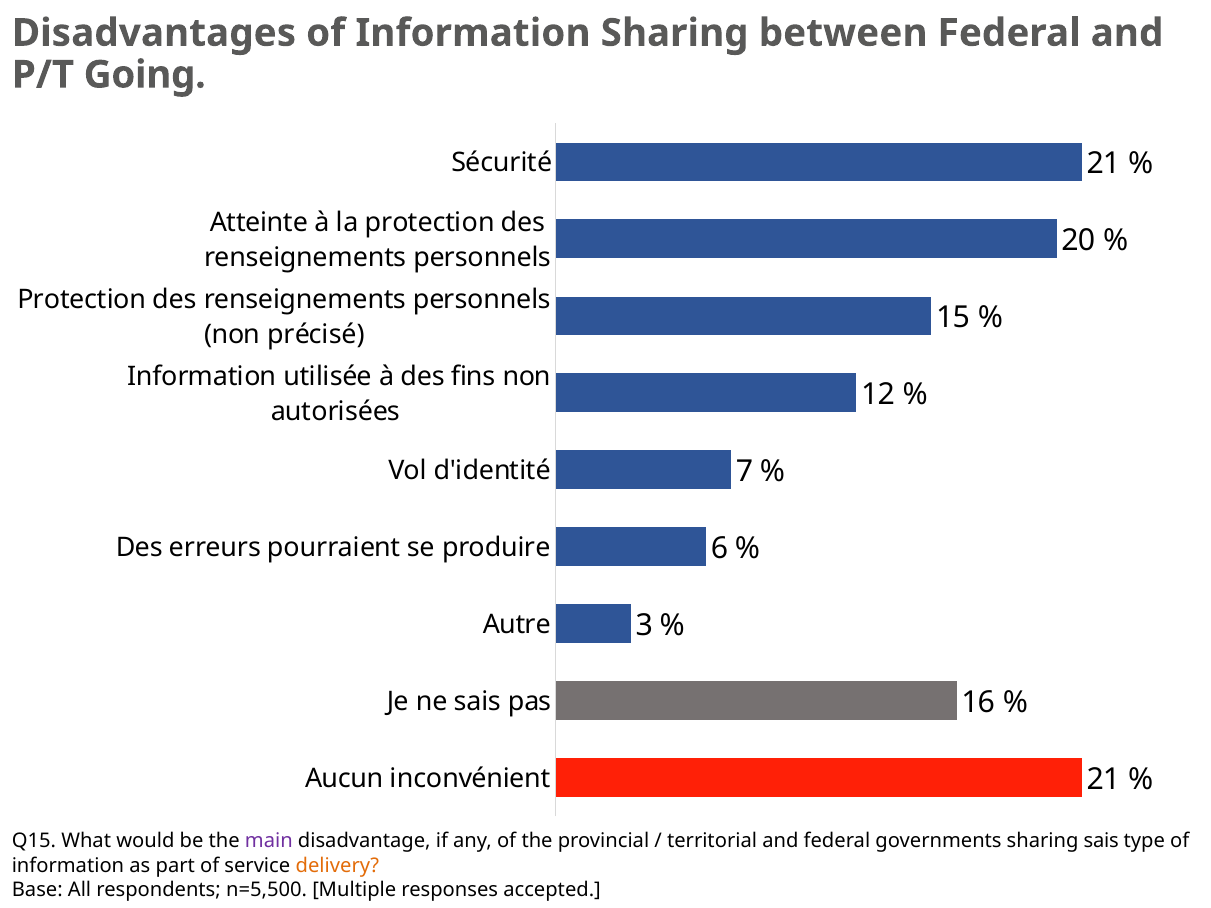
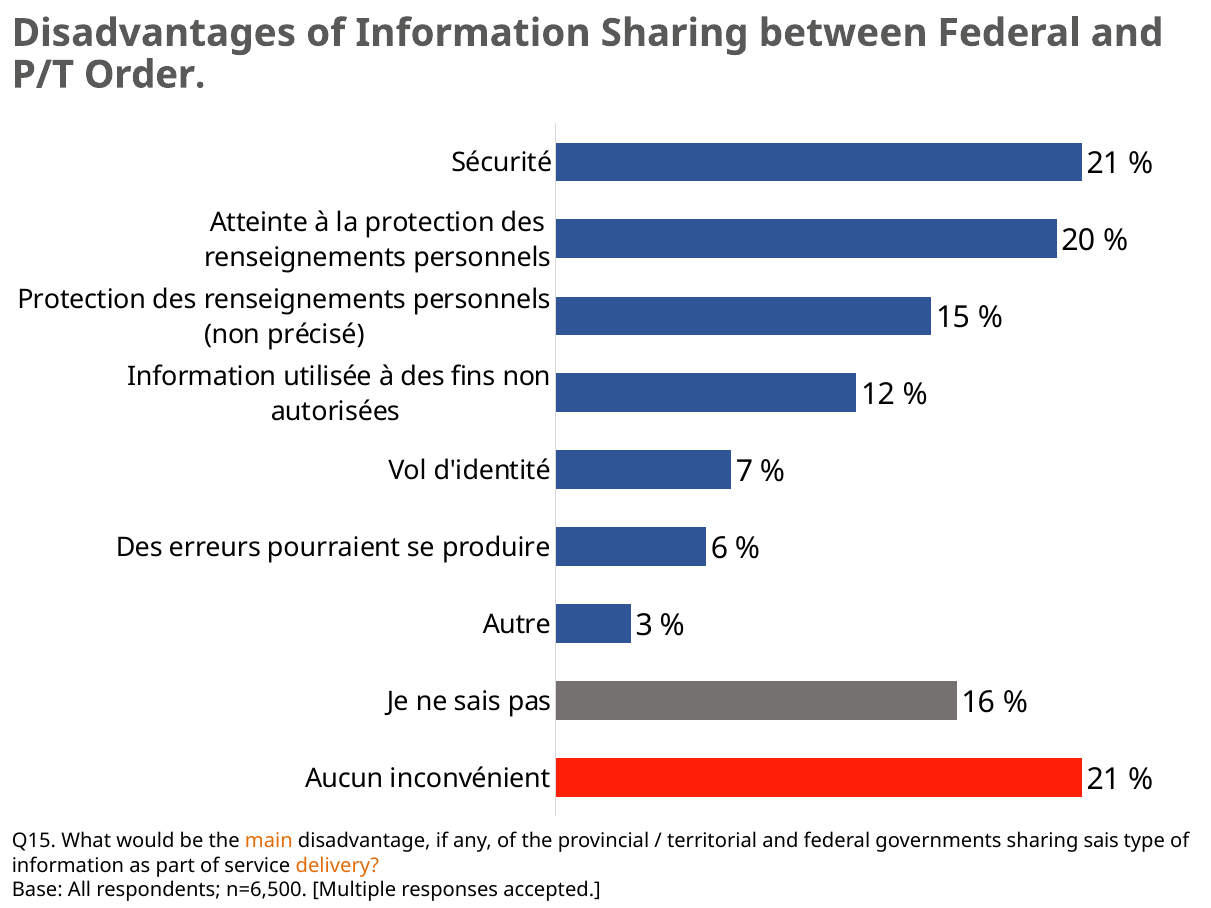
Going: Going -> Order
main colour: purple -> orange
n=5,500: n=5,500 -> n=6,500
